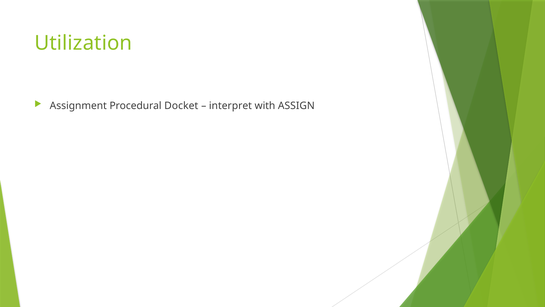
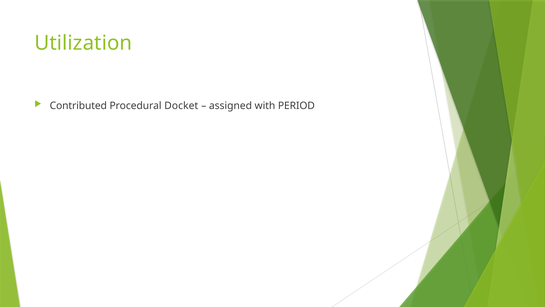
Assignment: Assignment -> Contributed
interpret: interpret -> assigned
ASSIGN: ASSIGN -> PERIOD
